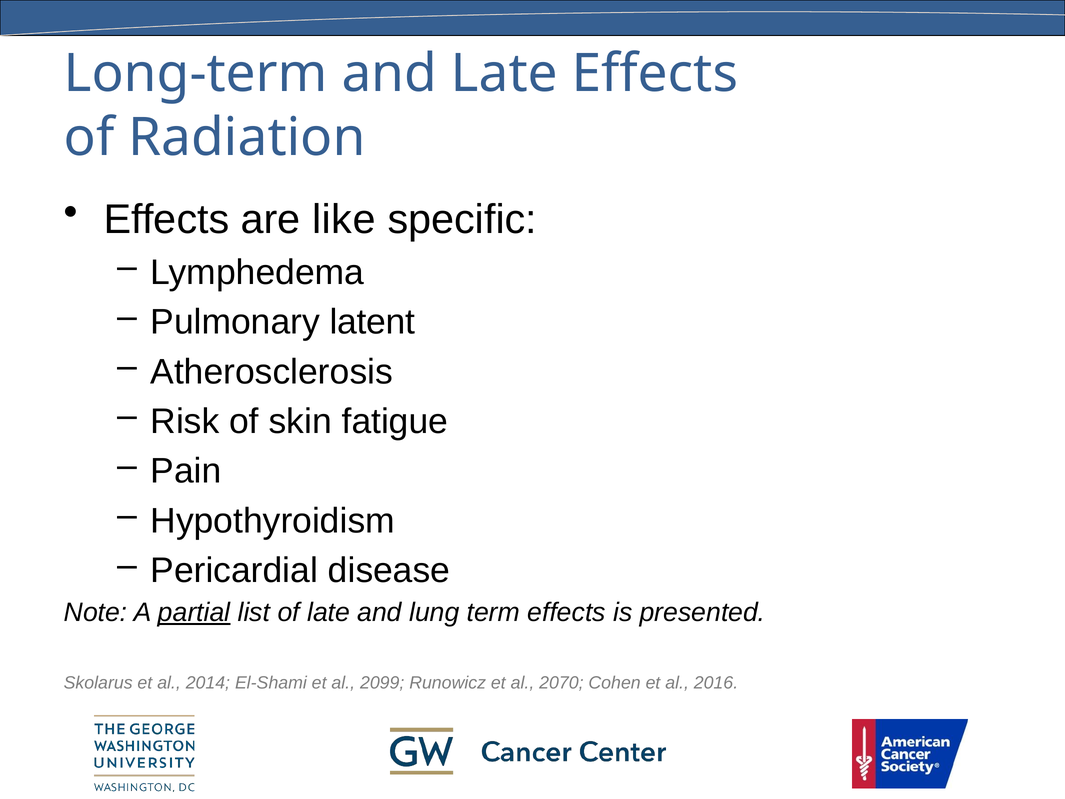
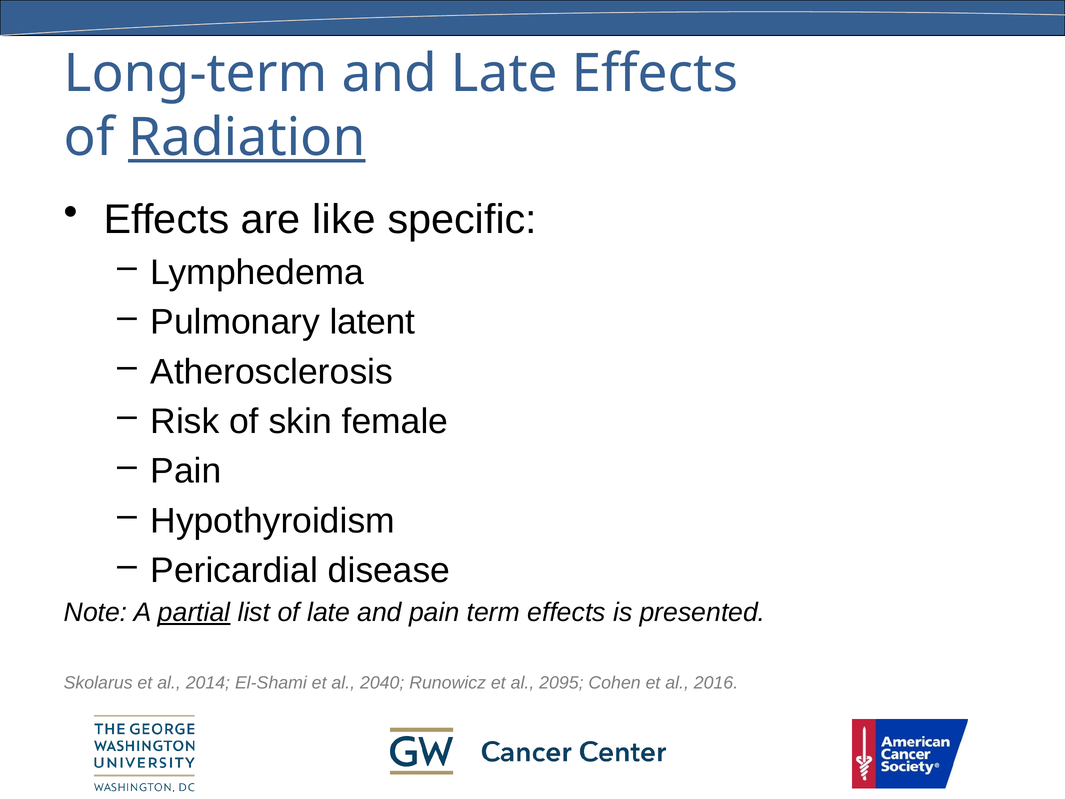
Radiation underline: none -> present
fatigue: fatigue -> female
and lung: lung -> pain
2099: 2099 -> 2040
2070: 2070 -> 2095
